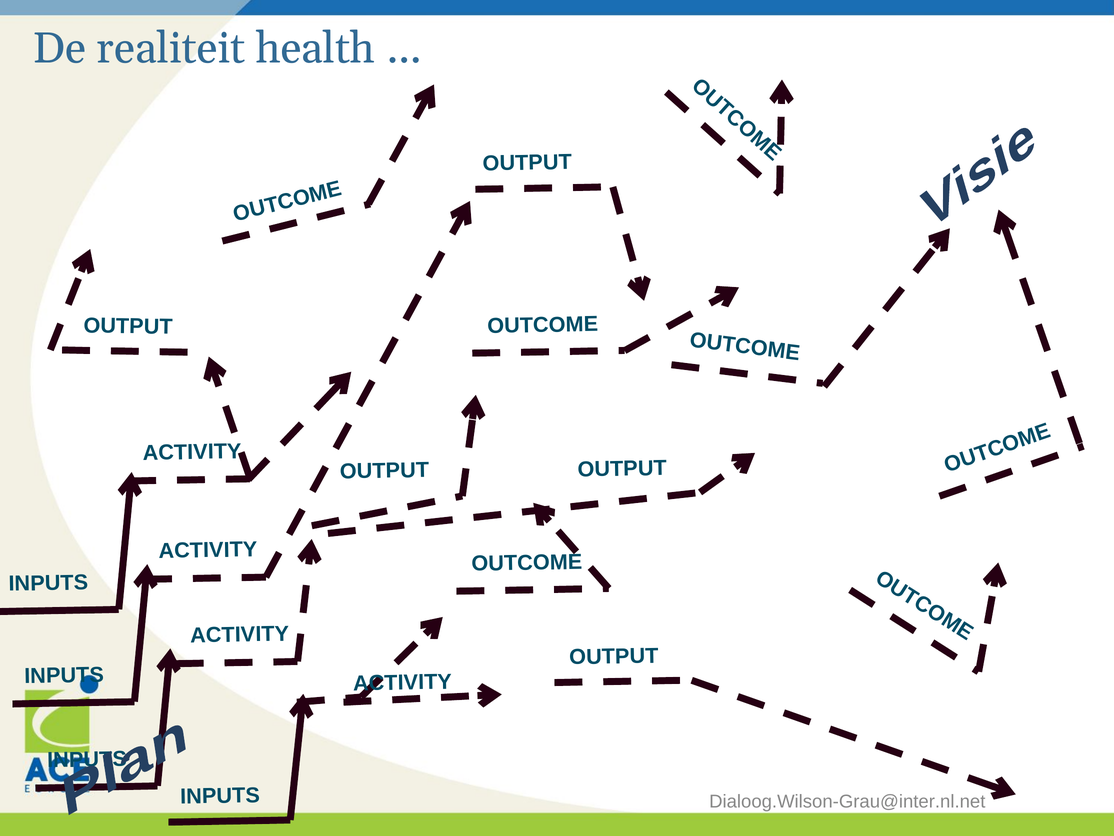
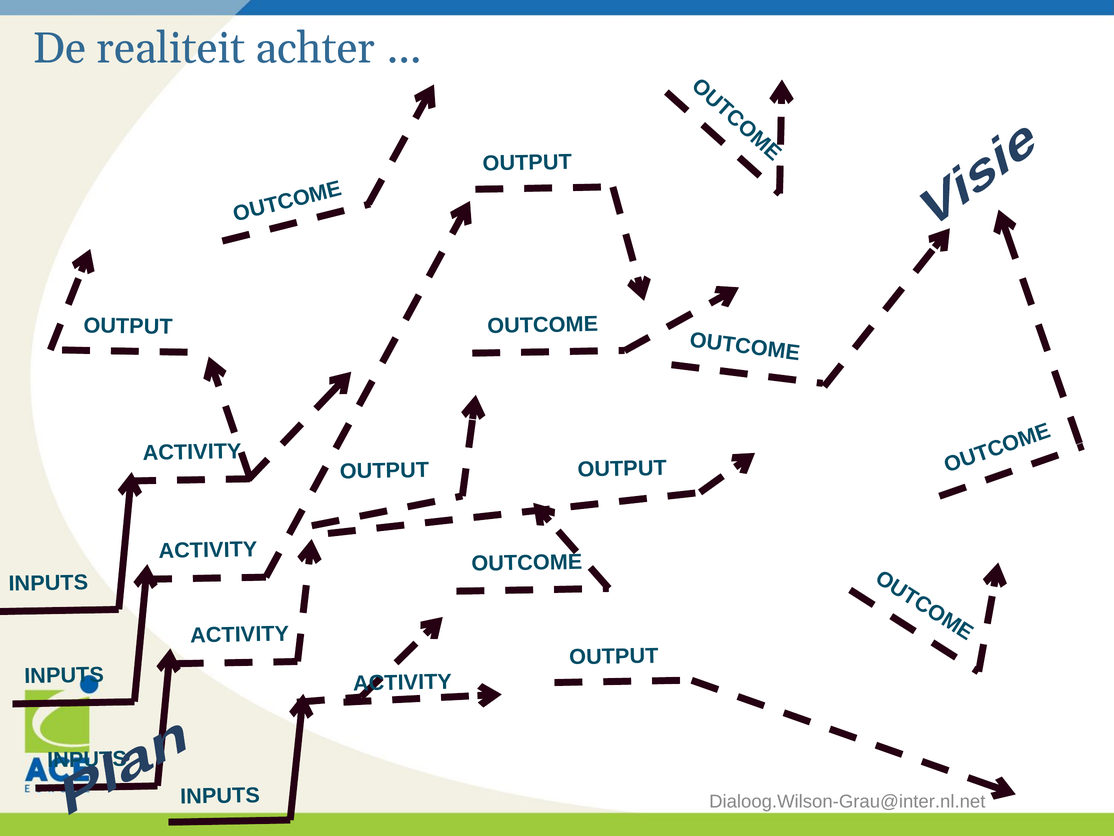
health: health -> achter
